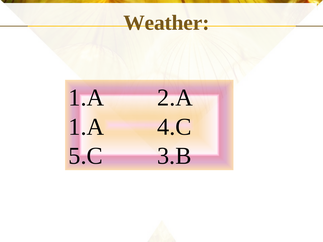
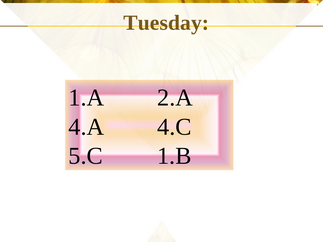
Weather: Weather -> Tuesday
1.A at (86, 127): 1.A -> 4.A
3.B: 3.B -> 1.B
